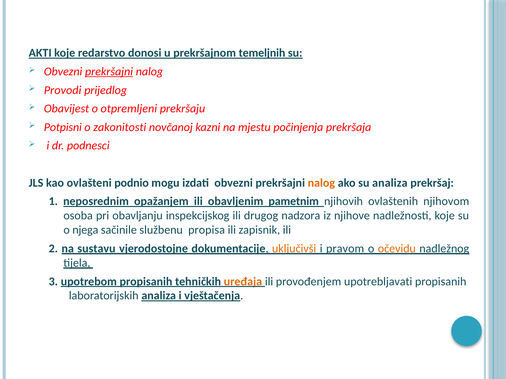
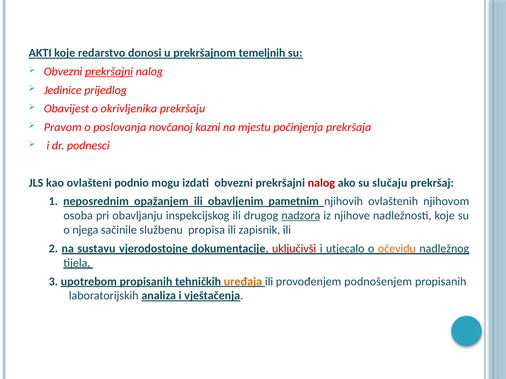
Provodi: Provodi -> Jedinice
otpremljeni: otpremljeni -> okrivljenika
Potpisni: Potpisni -> Pravom
zakonitosti: zakonitosti -> poslovanja
nalog at (321, 183) colour: orange -> red
su analiza: analiza -> slučaju
nadzora underline: none -> present
uključivši colour: orange -> red
pravom: pravom -> utjecalo
upotrebljavati: upotrebljavati -> podnošenjem
